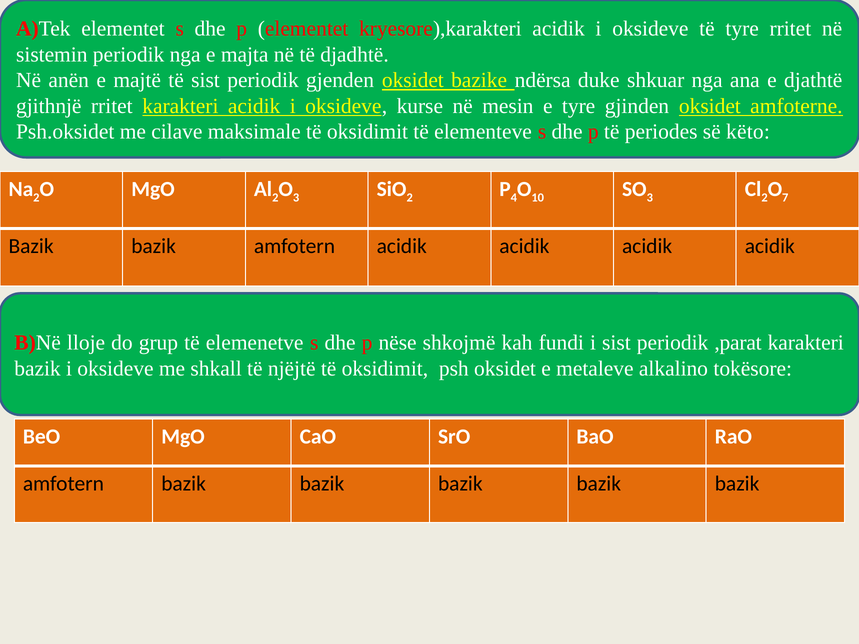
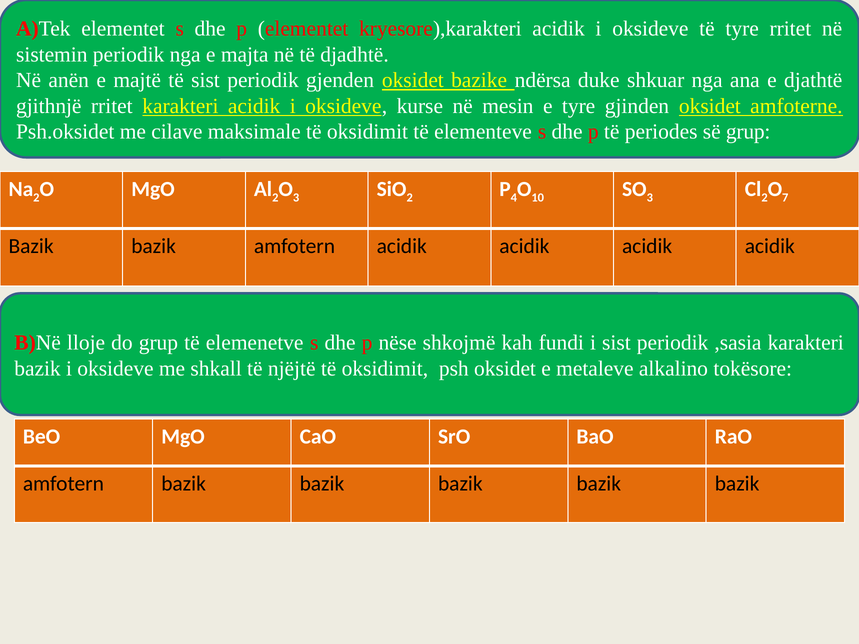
së këto: këto -> grup
,parat: ,parat -> ,sasia
